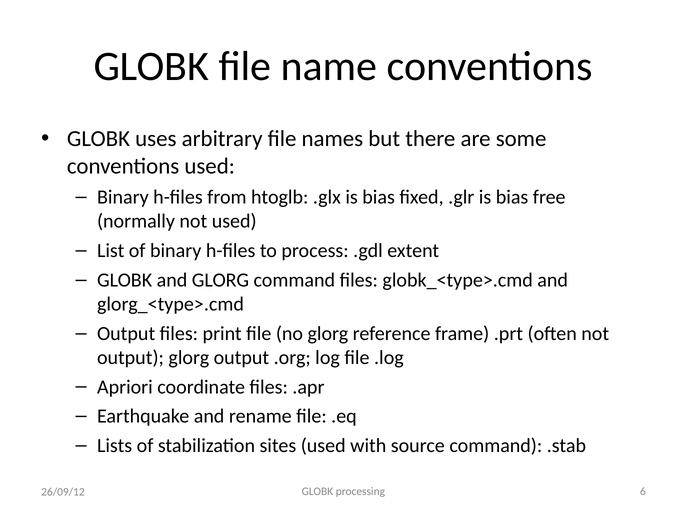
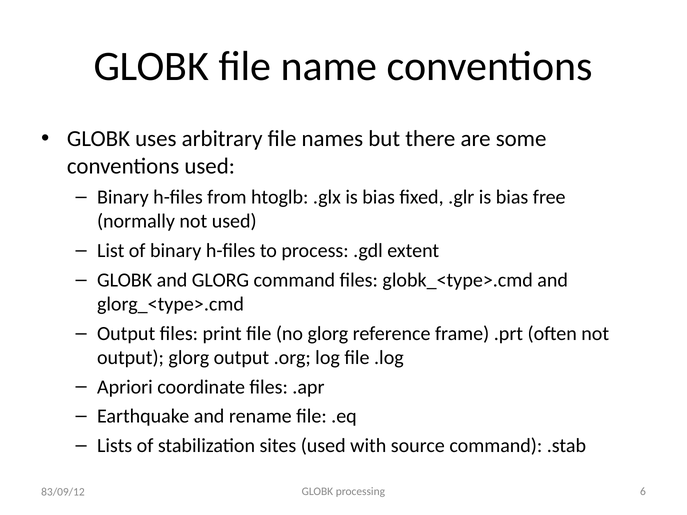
26/09/12: 26/09/12 -> 83/09/12
